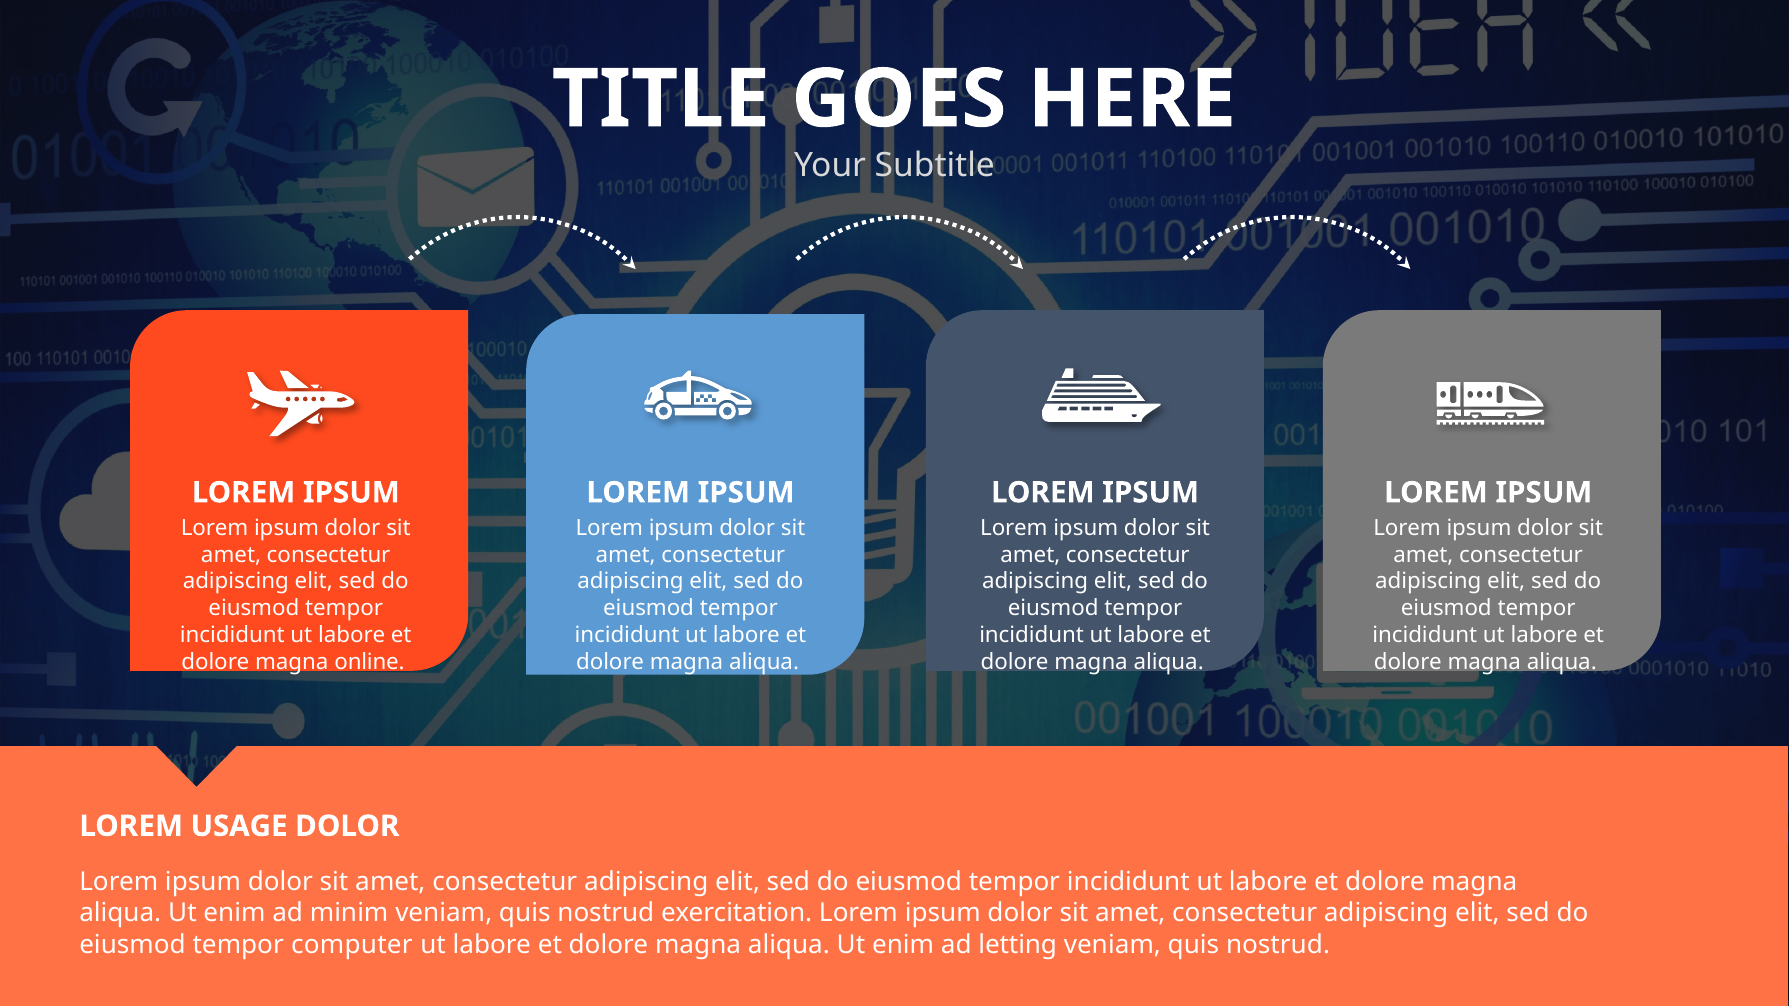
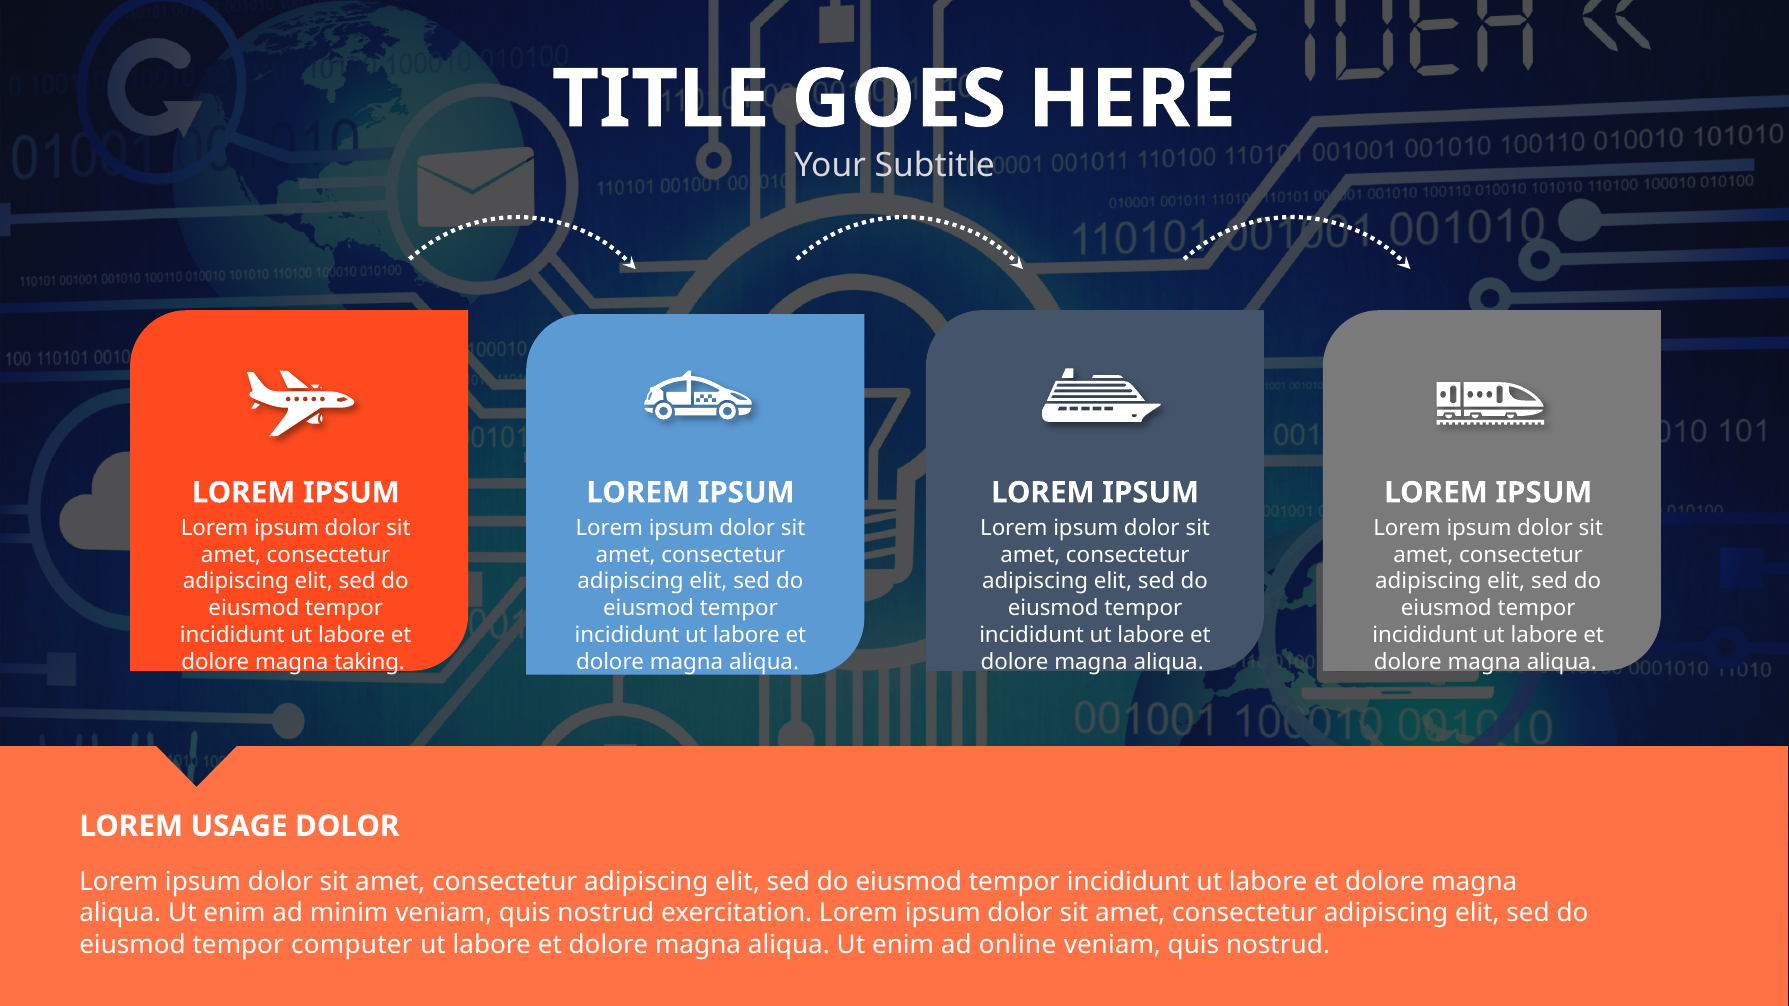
online: online -> taking
letting: letting -> online
